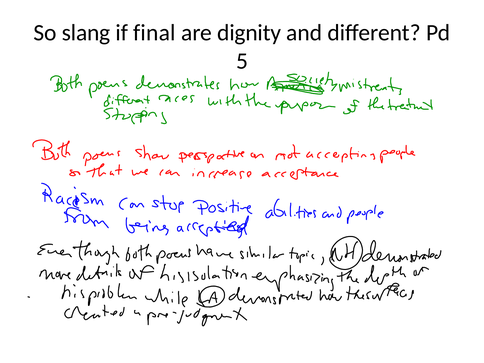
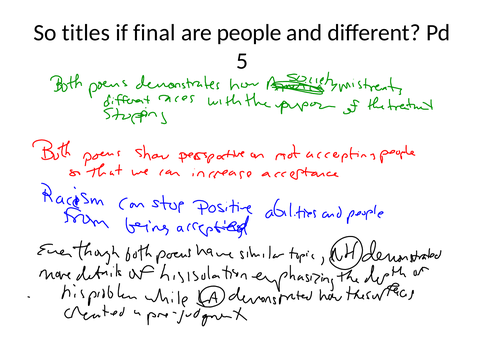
slang: slang -> titles
dignity: dignity -> people
